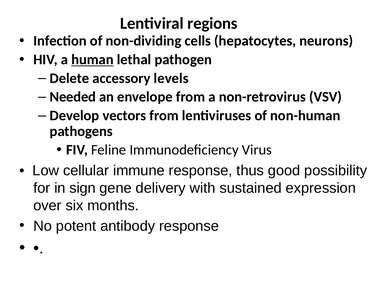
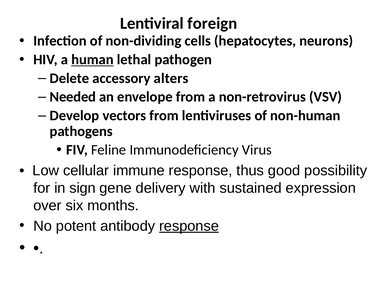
regions: regions -> foreign
levels: levels -> alters
response at (189, 226) underline: none -> present
